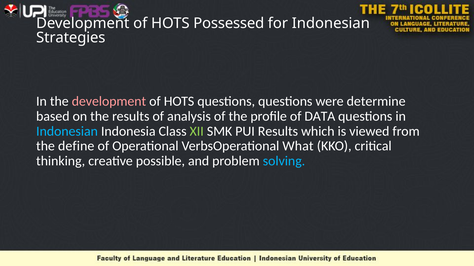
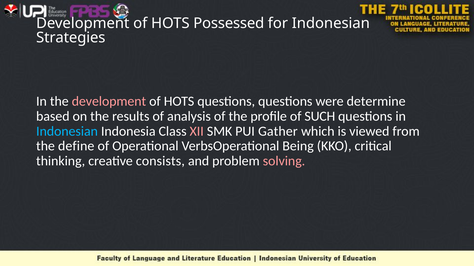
DATA: DATA -> SUCH
XII colour: light green -> pink
PUI Results: Results -> Gather
What: What -> Being
possible: possible -> consists
solving colour: light blue -> pink
